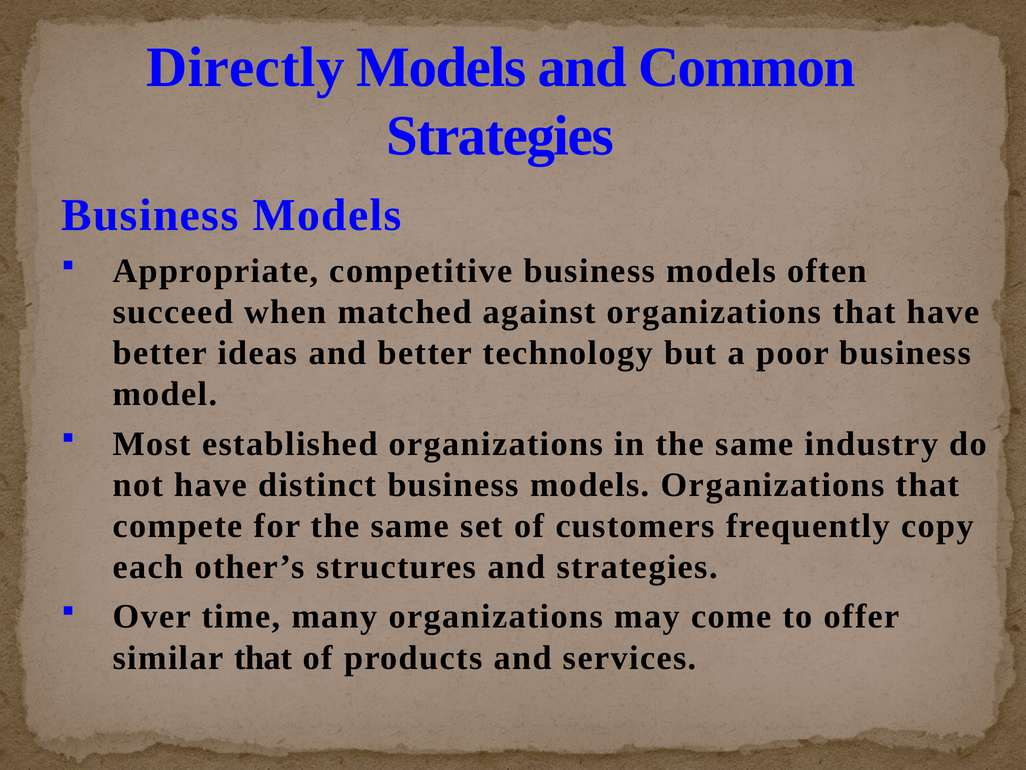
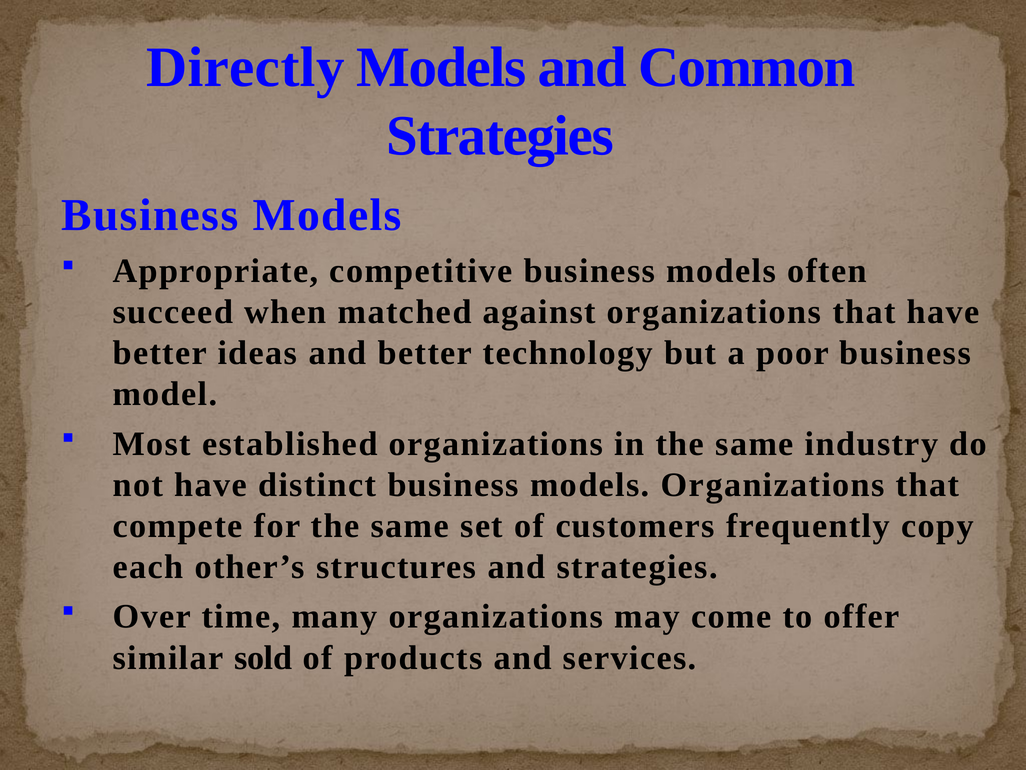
similar that: that -> sold
